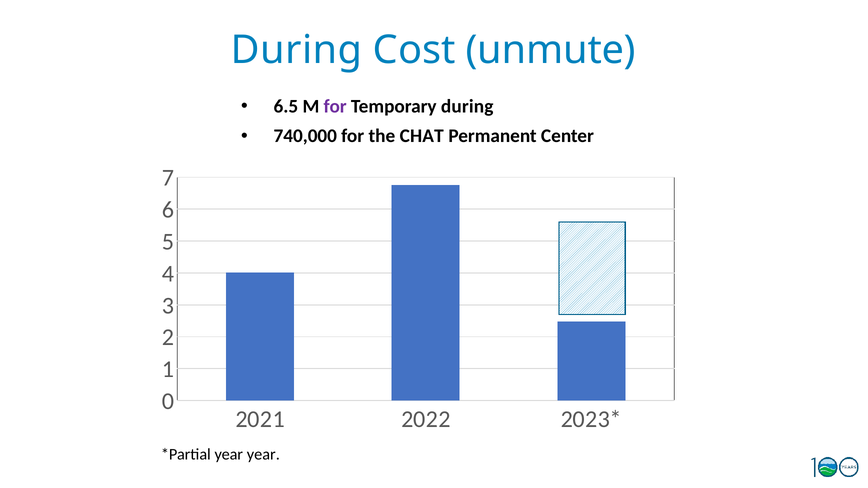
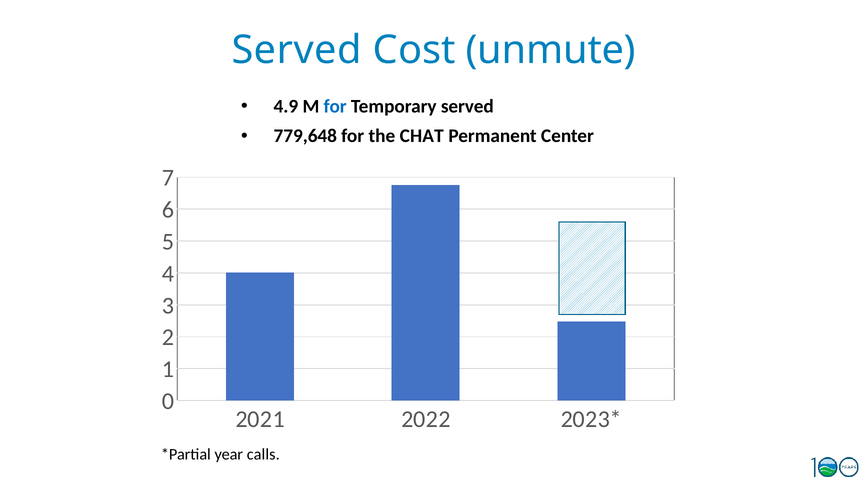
During at (297, 50): During -> Served
6.5: 6.5 -> 4.9
for at (335, 106) colour: purple -> blue
Temporary during: during -> served
740,000: 740,000 -> 779,648
year year: year -> calls
